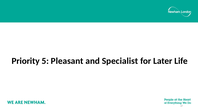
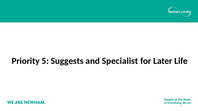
Pleasant: Pleasant -> Suggests
